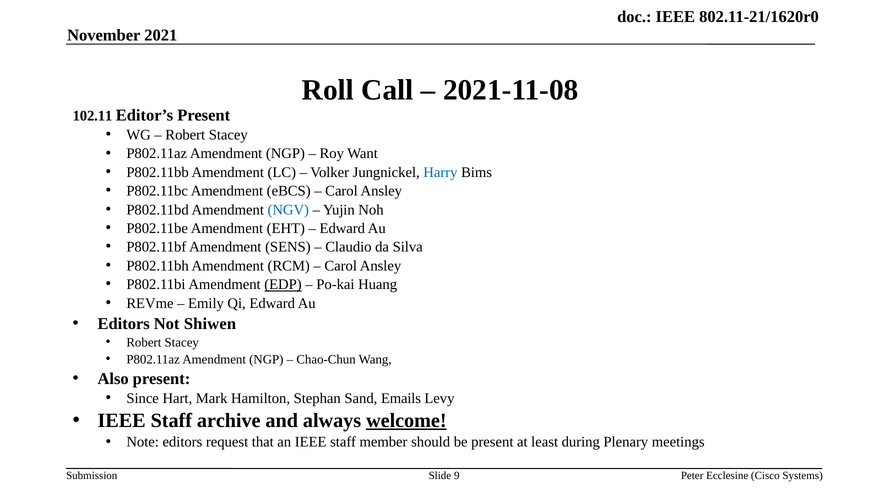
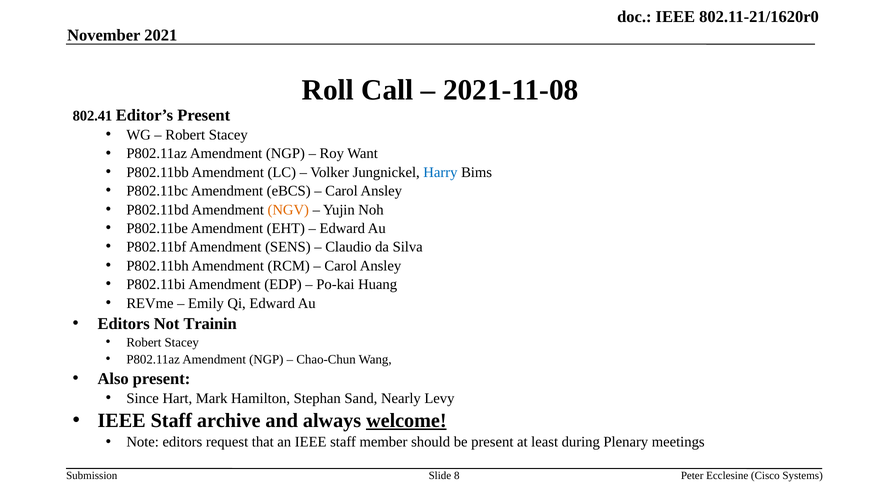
102.11: 102.11 -> 802.41
NGV colour: blue -> orange
EDP underline: present -> none
Shiwen: Shiwen -> Trainin
Emails: Emails -> Nearly
9: 9 -> 8
